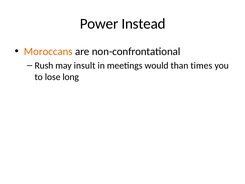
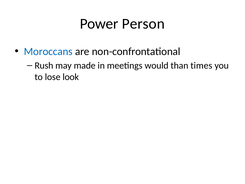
Instead: Instead -> Person
Moroccans colour: orange -> blue
insult: insult -> made
long: long -> look
